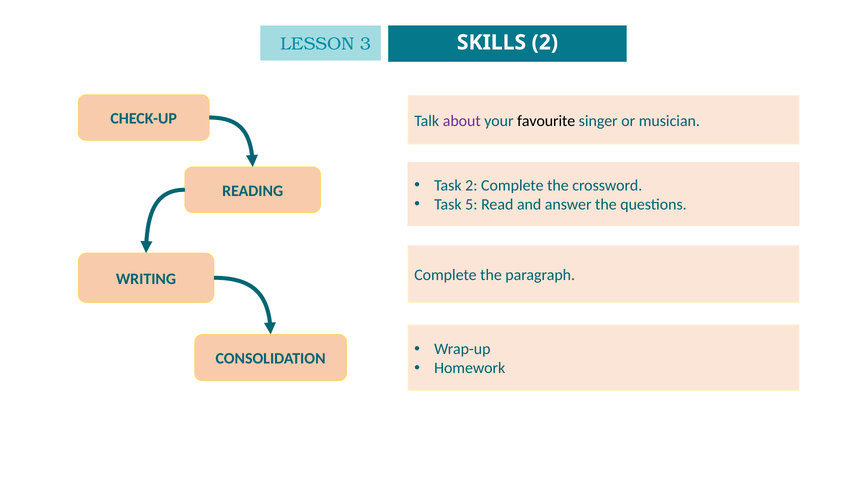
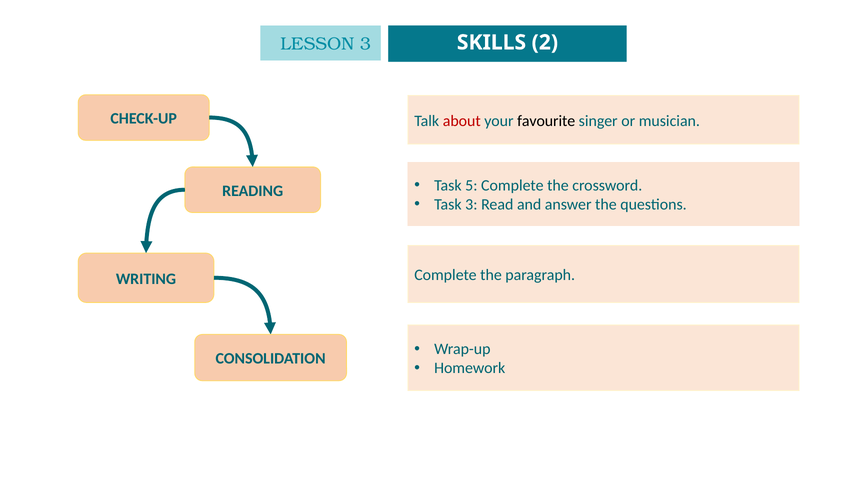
about colour: purple -> red
Task 2: 2 -> 5
Task 5: 5 -> 3
